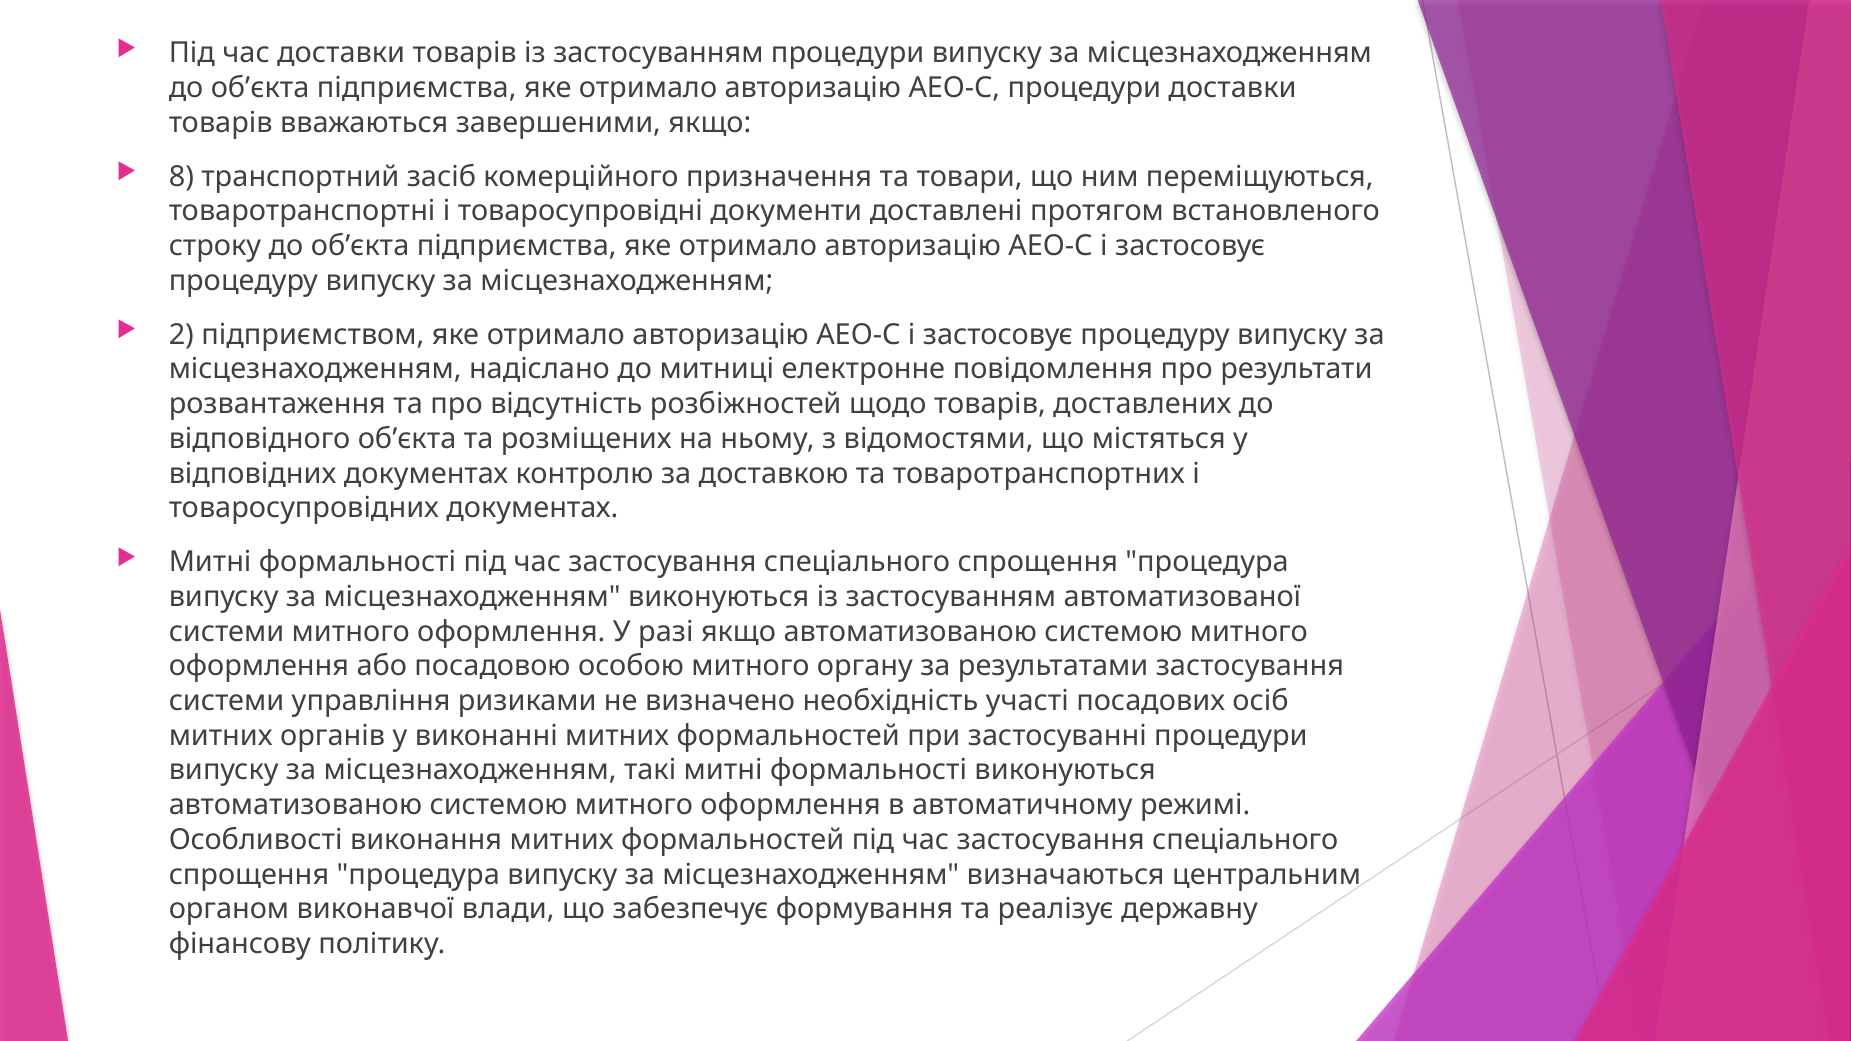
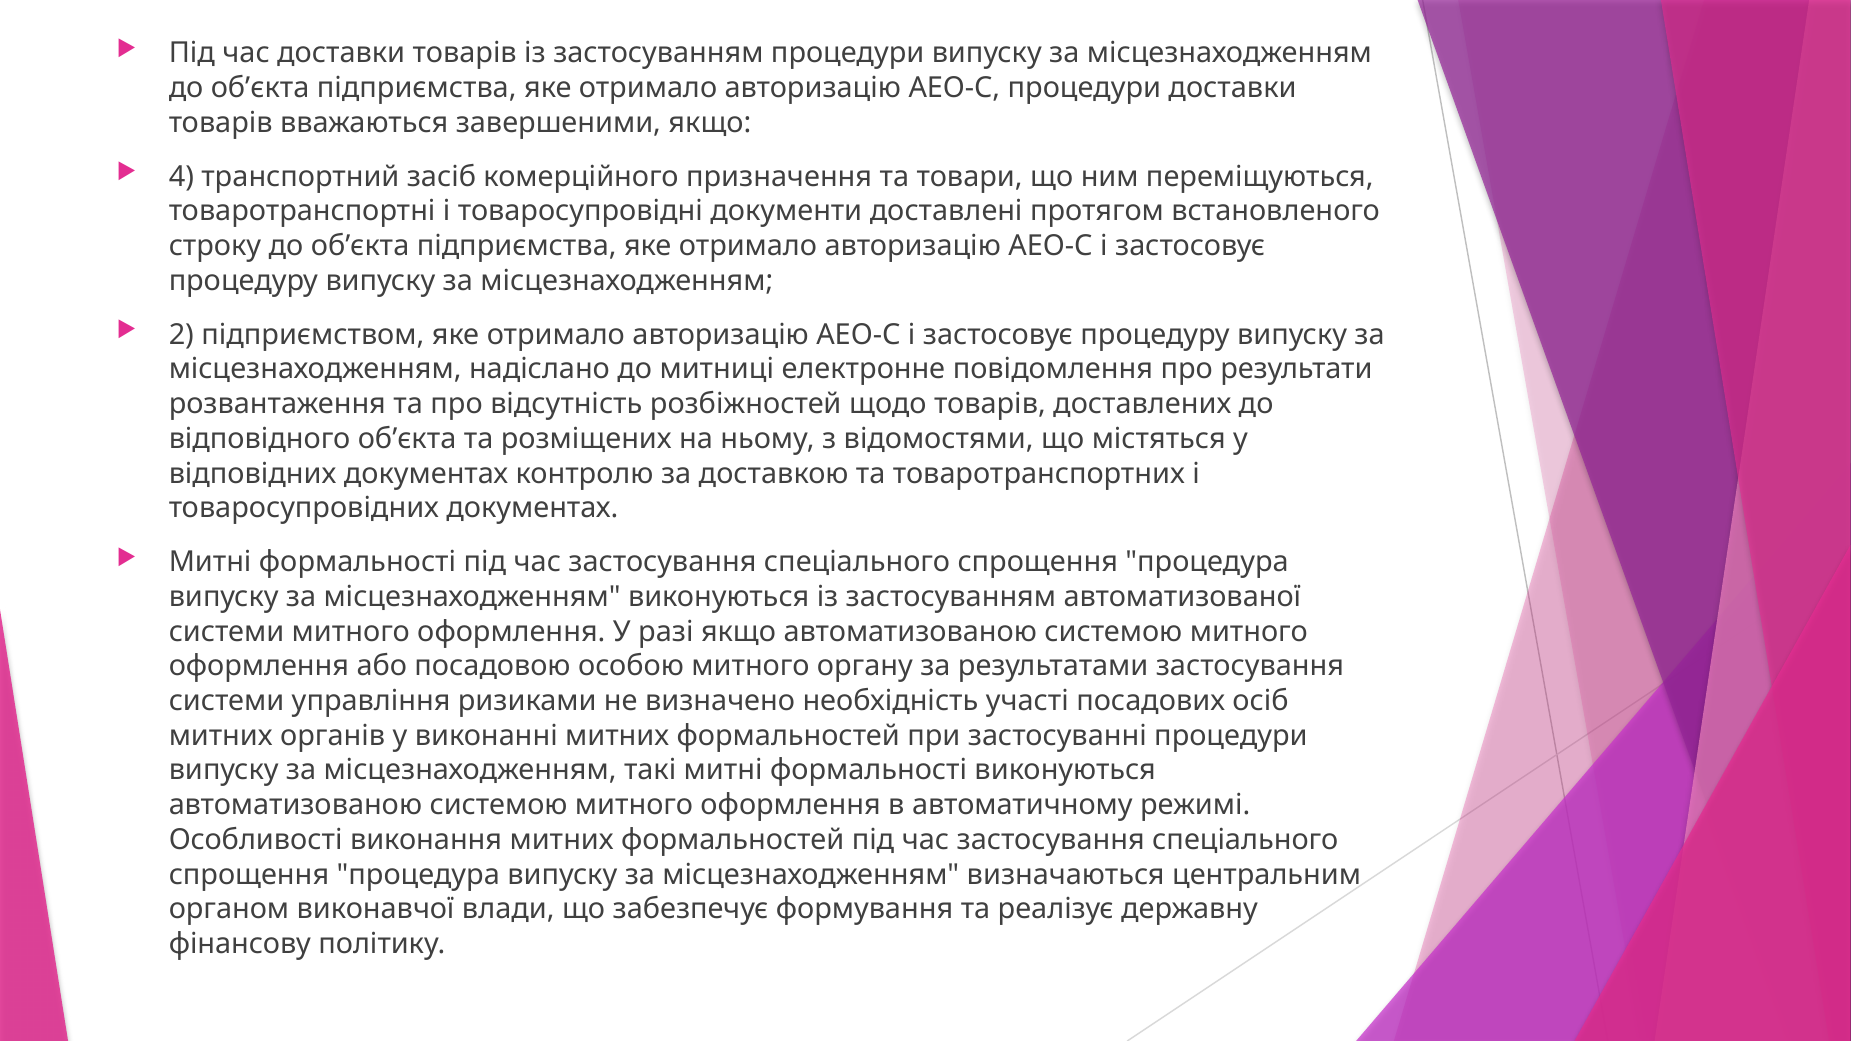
8: 8 -> 4
